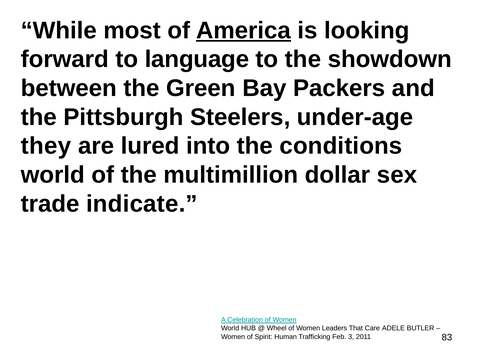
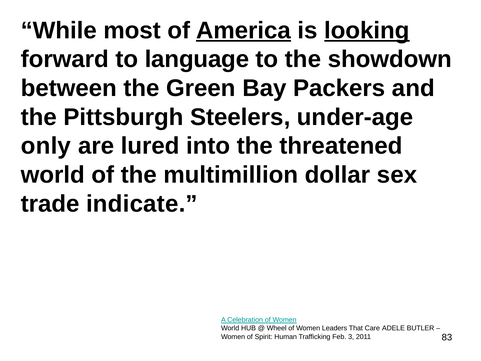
looking underline: none -> present
they: they -> only
conditions: conditions -> threatened
